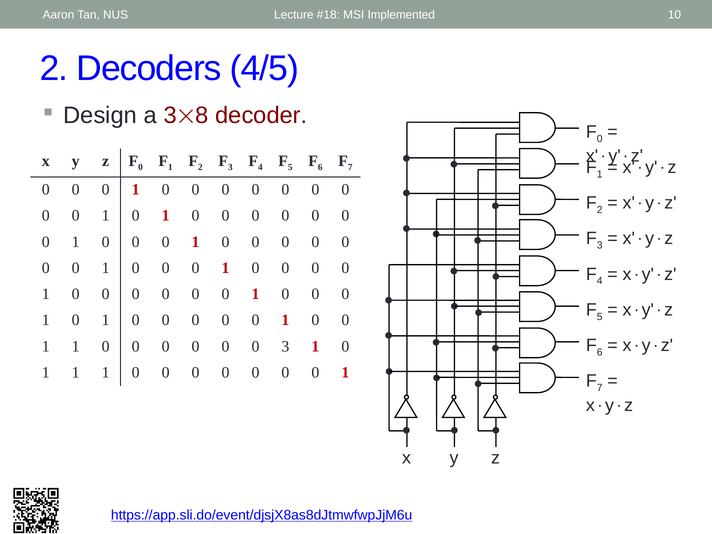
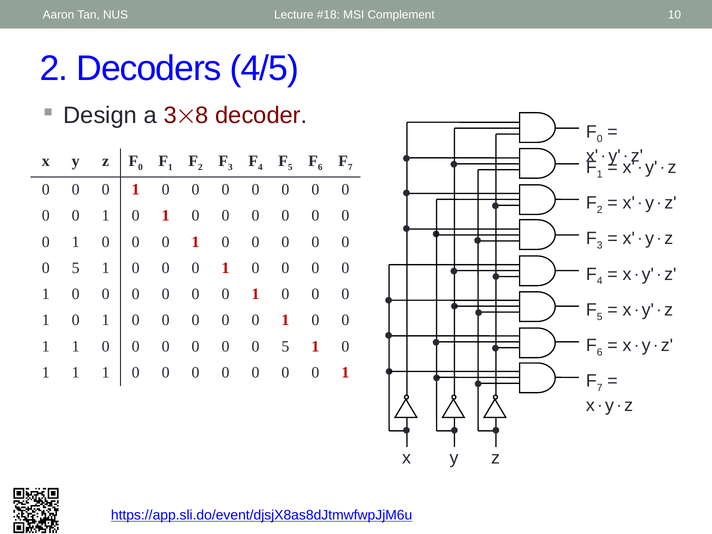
Implemented: Implemented -> Complement
0 at (76, 268): 0 -> 5
3 at (285, 346): 3 -> 5
